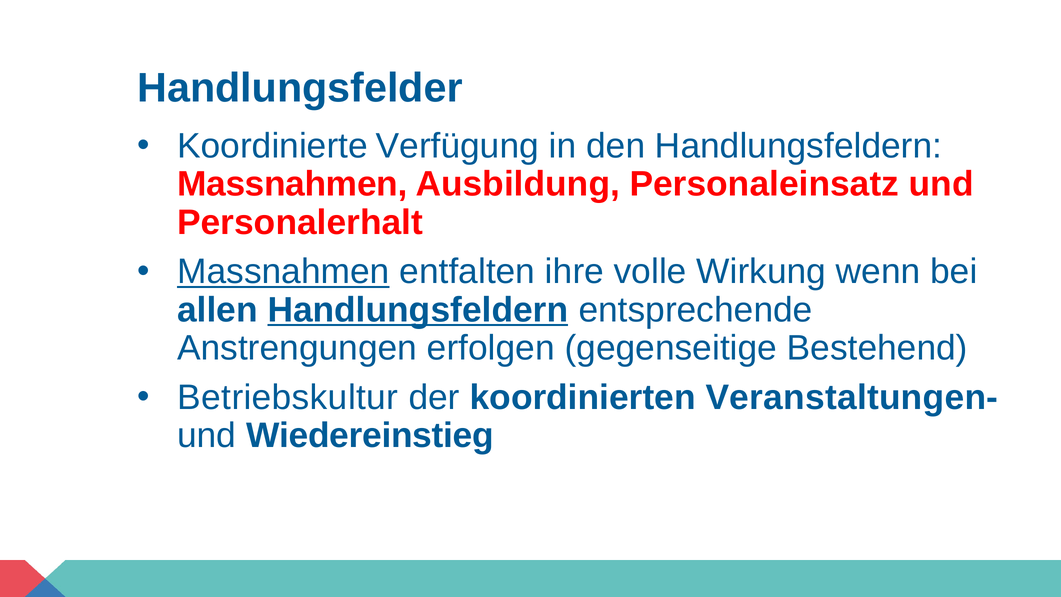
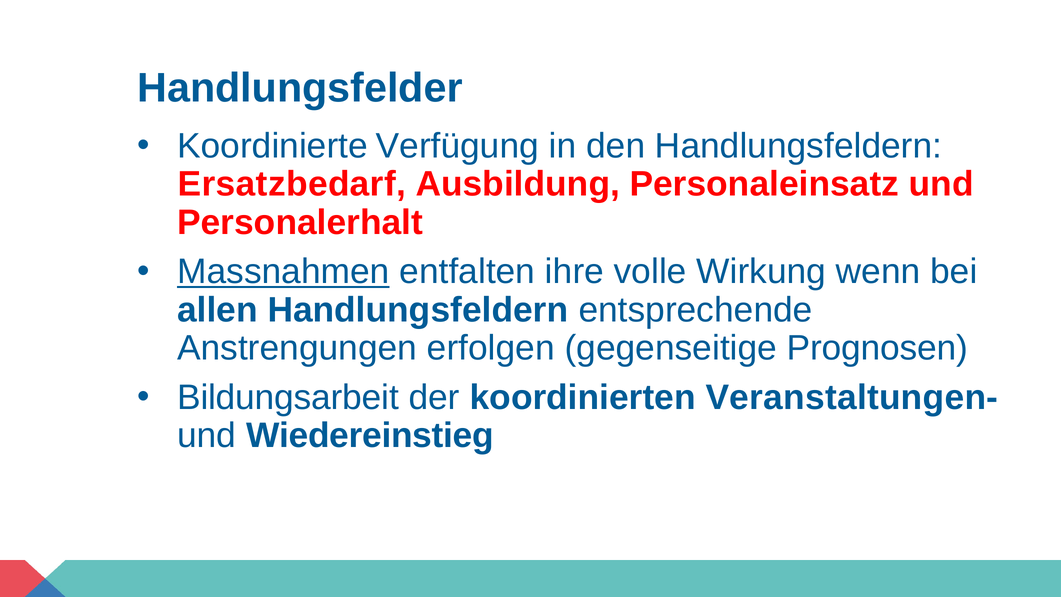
Massnahmen at (292, 184): Massnahmen -> Ersatzbedarf
Handlungsfeldern at (418, 310) underline: present -> none
Bestehend: Bestehend -> Prognosen
Betriebskultur: Betriebskultur -> Bildungsarbeit
